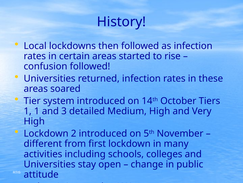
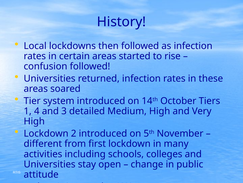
1 1: 1 -> 4
